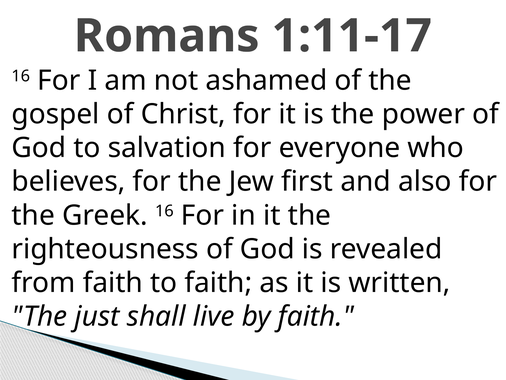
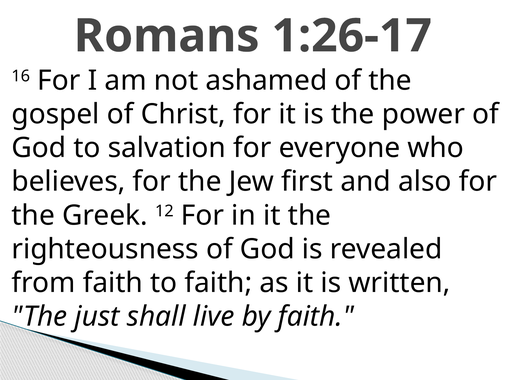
1:11-17: 1:11-17 -> 1:26-17
Greek 16: 16 -> 12
